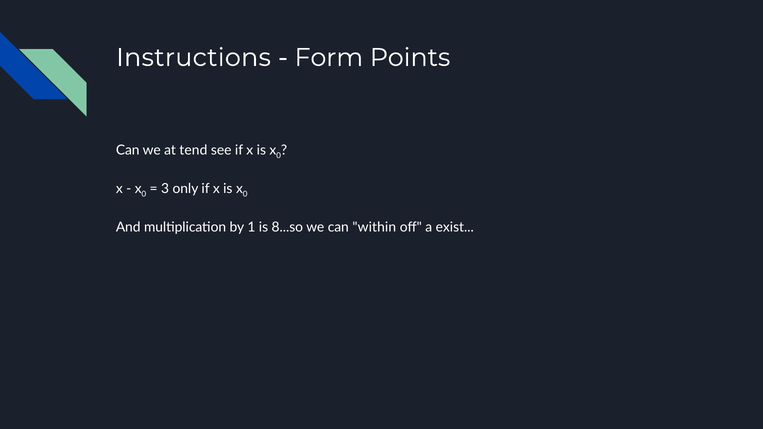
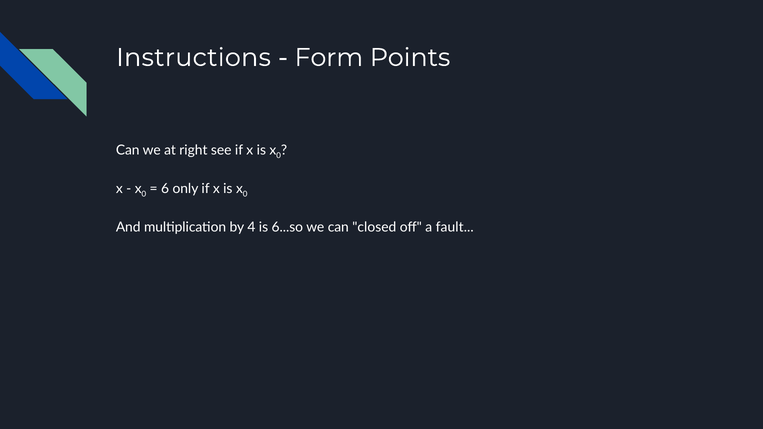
tend: tend -> right
3: 3 -> 6
1: 1 -> 4
8...so: 8...so -> 6...so
within: within -> closed
exist: exist -> fault
